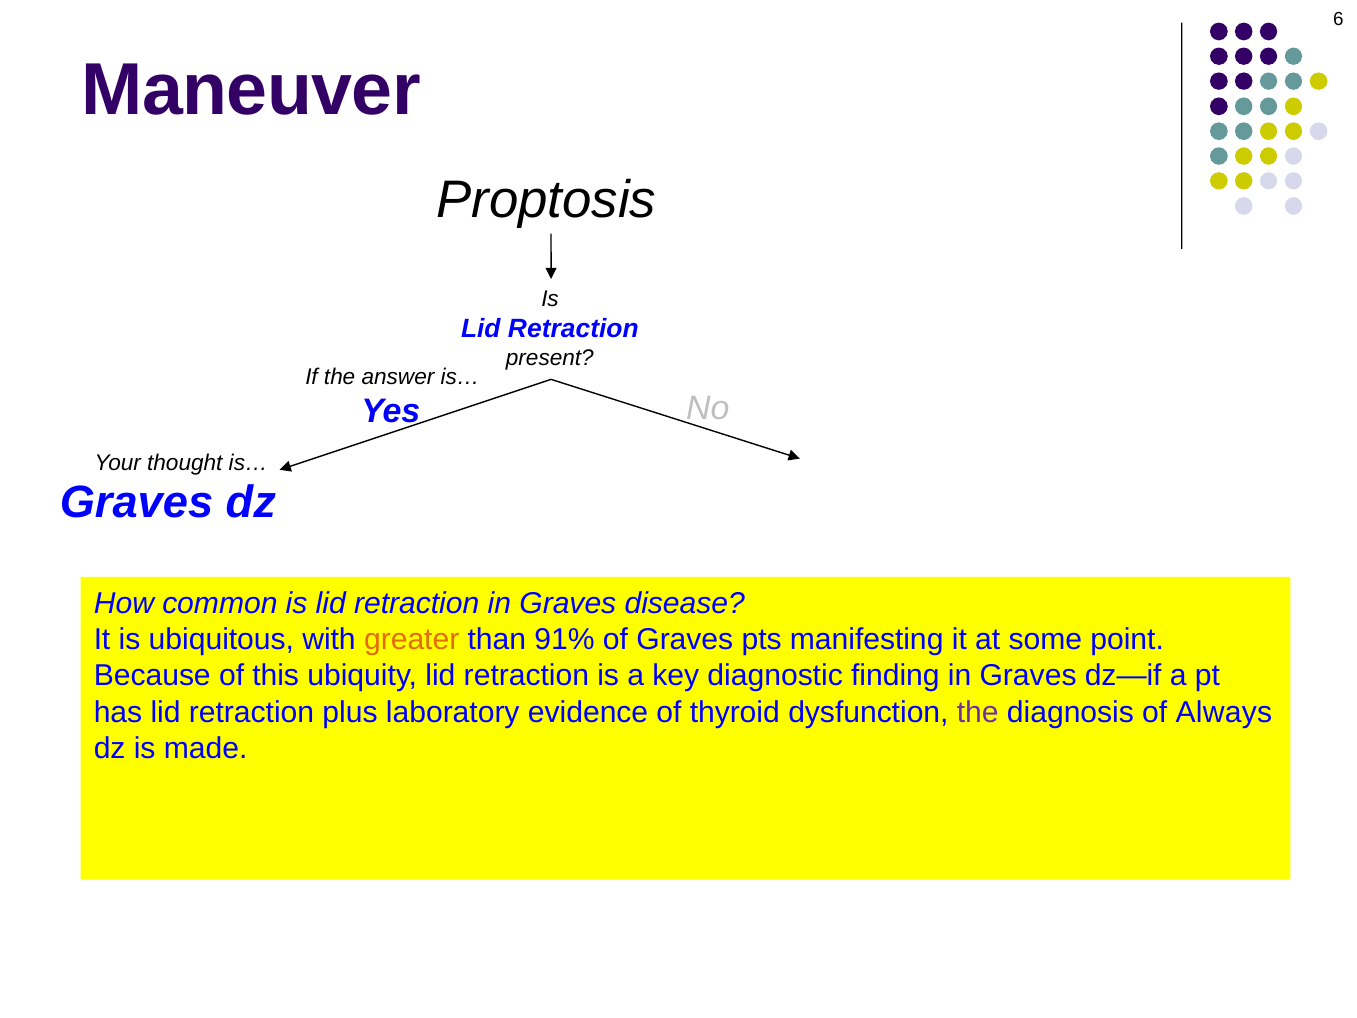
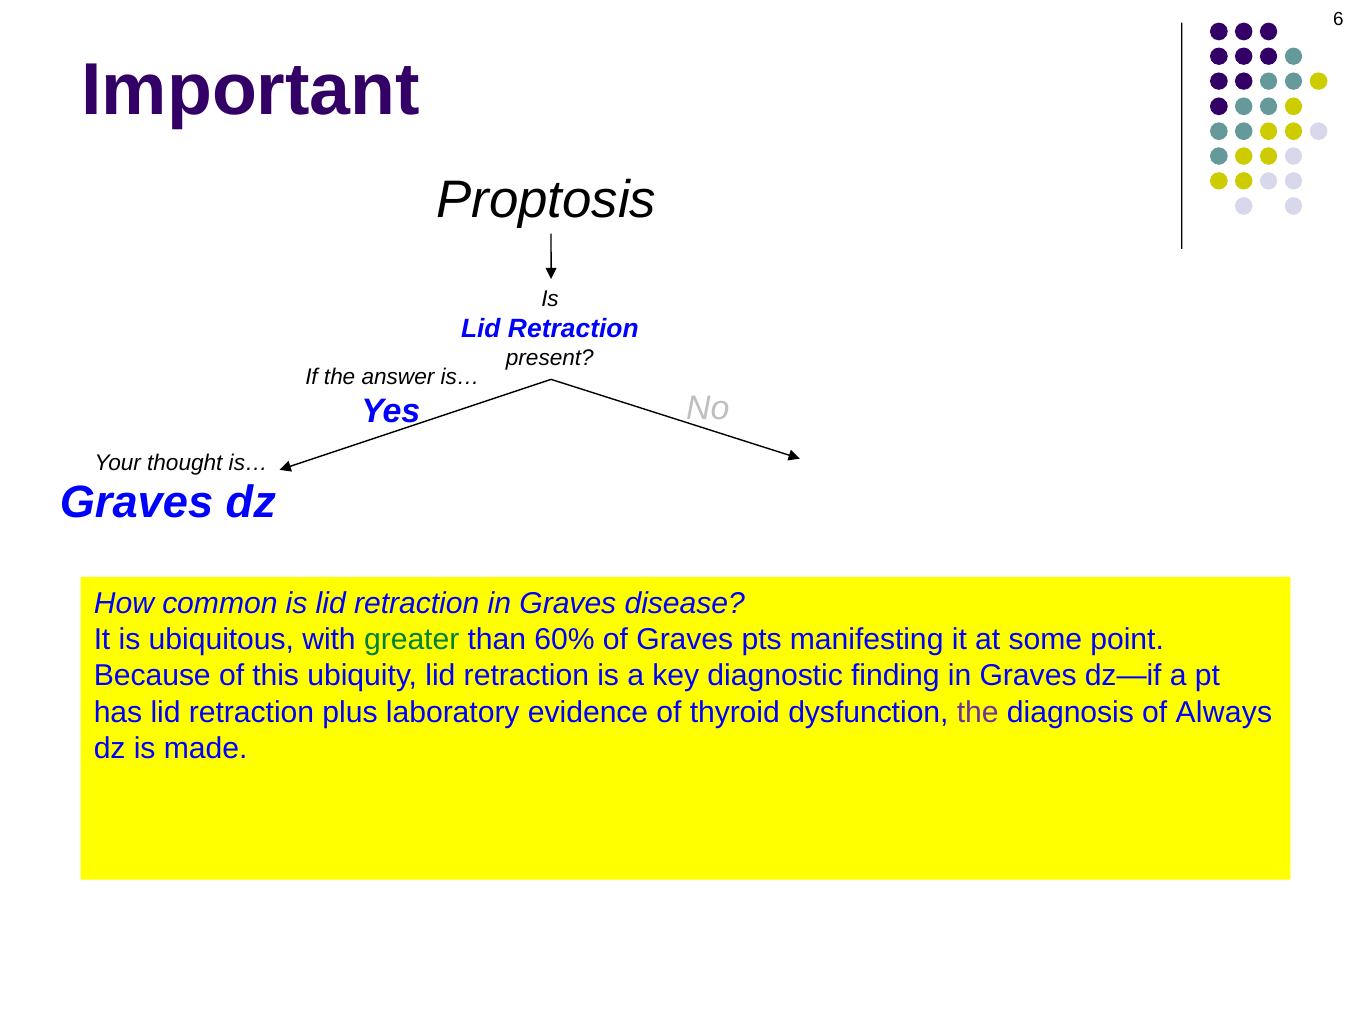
Maneuver: Maneuver -> Important
greater colour: orange -> green
91%: 91% -> 60%
